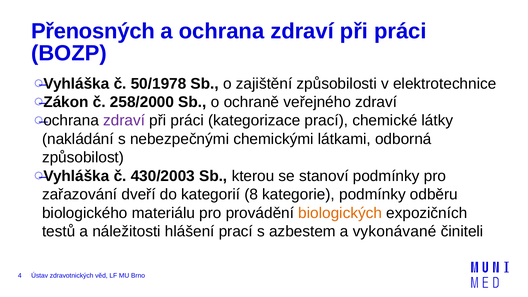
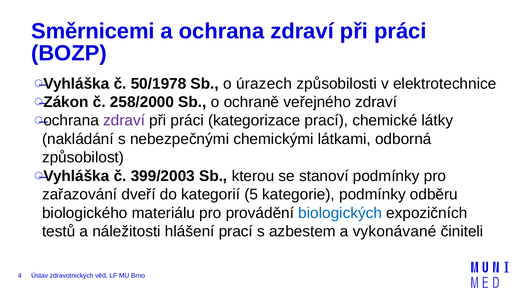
Přenosných: Přenosných -> Směrnicemi
zajištění: zajištění -> úrazech
430/2003: 430/2003 -> 399/2003
8: 8 -> 5
biologických colour: orange -> blue
